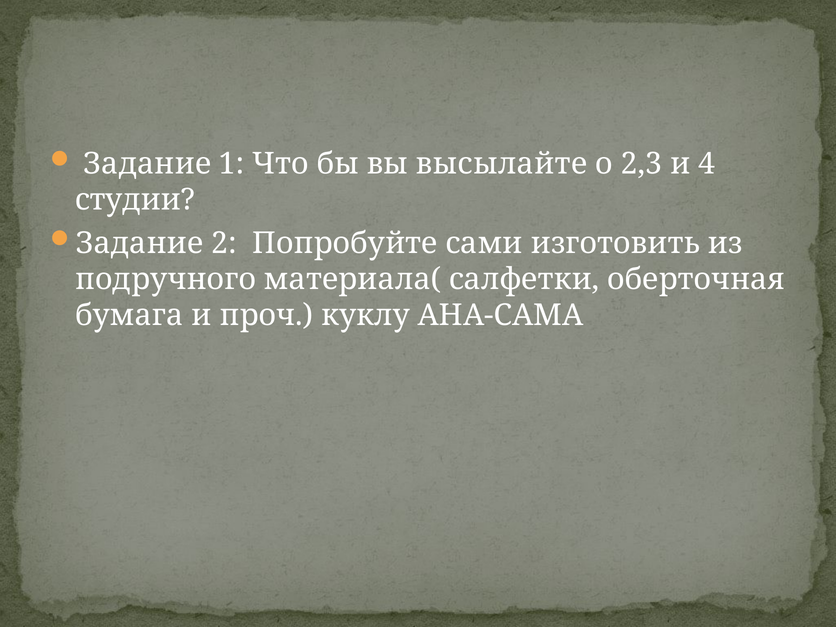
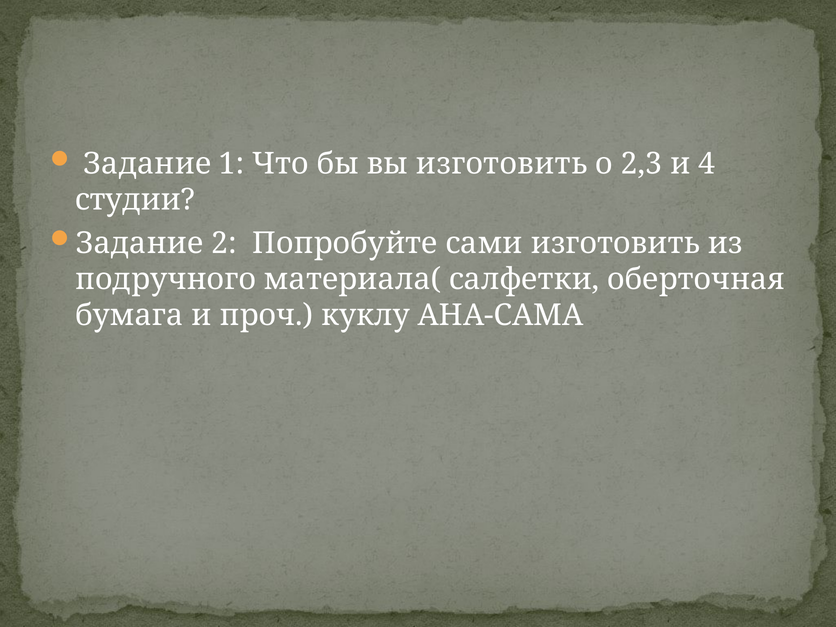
вы высылайте: высылайте -> изготовить
